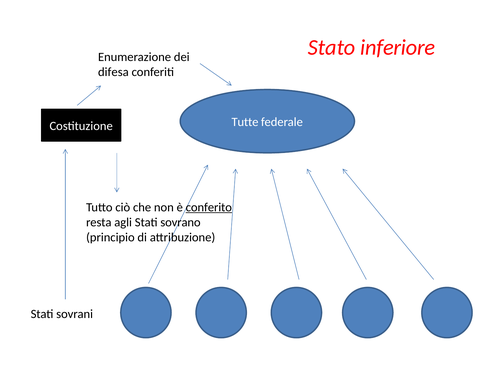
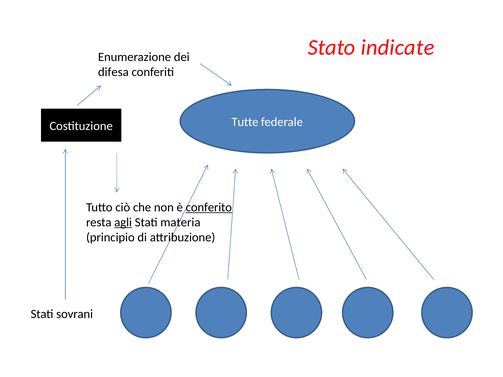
inferiore: inferiore -> indicate
agli underline: none -> present
sovrano: sovrano -> materia
